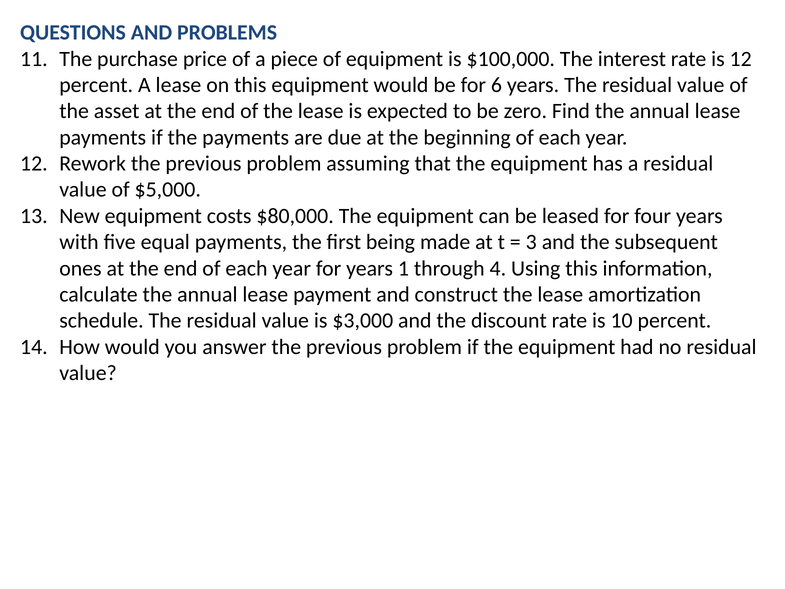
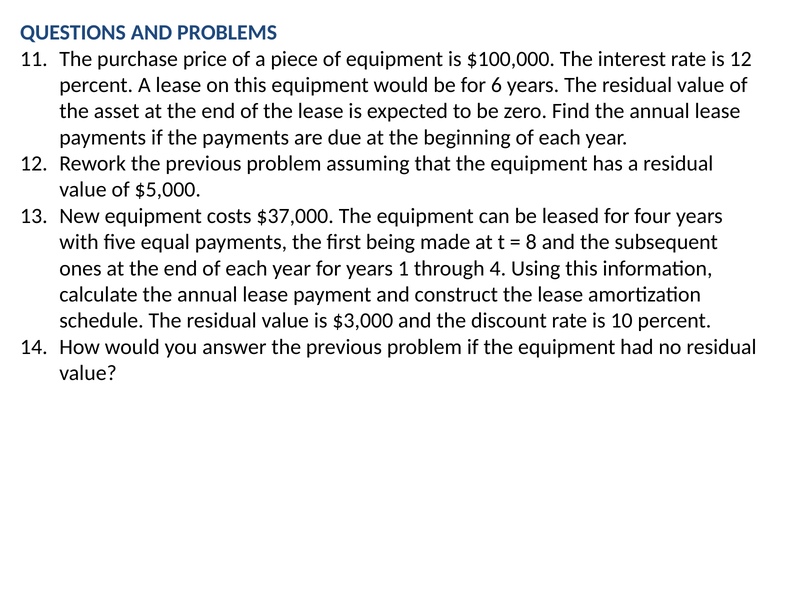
$80,000: $80,000 -> $37,000
3: 3 -> 8
